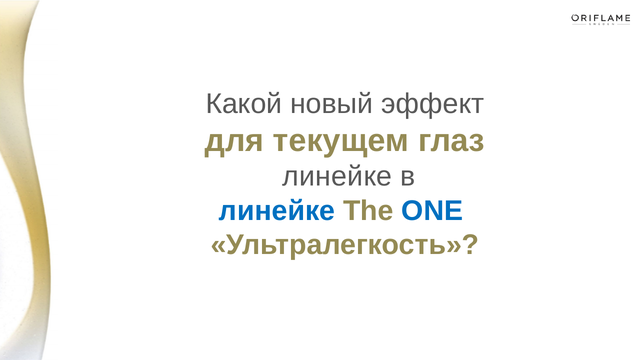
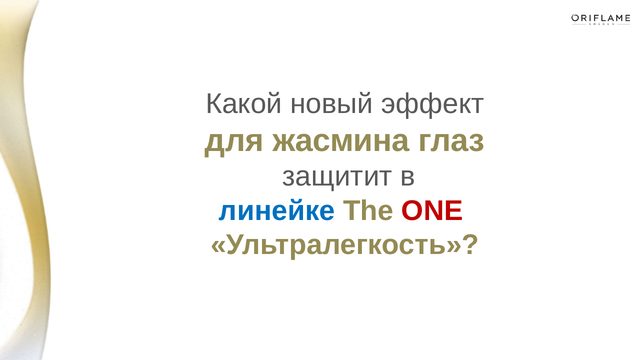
текущем: текущем -> жасмина
линейке at (337, 177): линейке -> защитит
ONE colour: blue -> red
